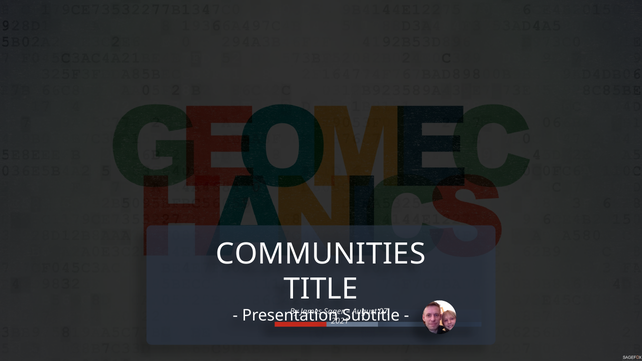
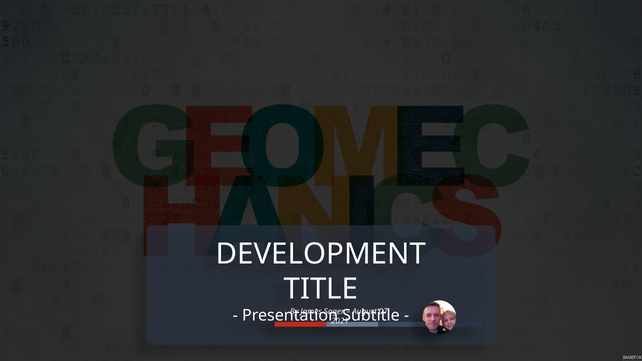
COMMUNITIES: COMMUNITIES -> DEVELOPMENT
